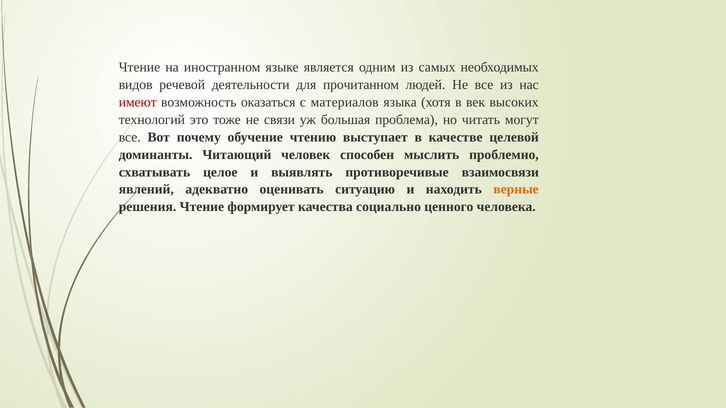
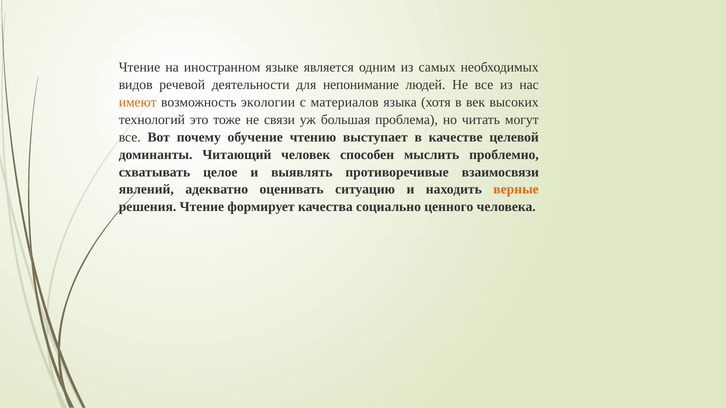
прочитанном: прочитанном -> непонимание
имеют colour: red -> orange
оказаться: оказаться -> экологии
